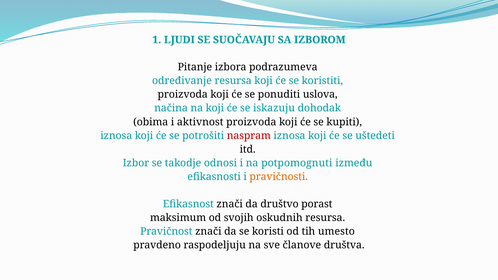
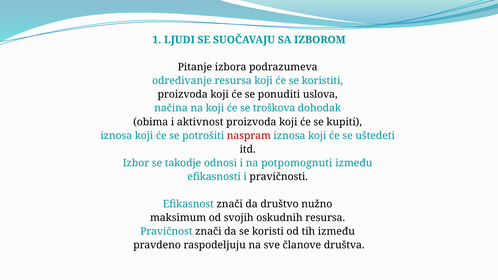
iskazuju: iskazuju -> troškova
pravičnosti colour: orange -> black
porast: porast -> nužno
tih umesto: umesto -> između
